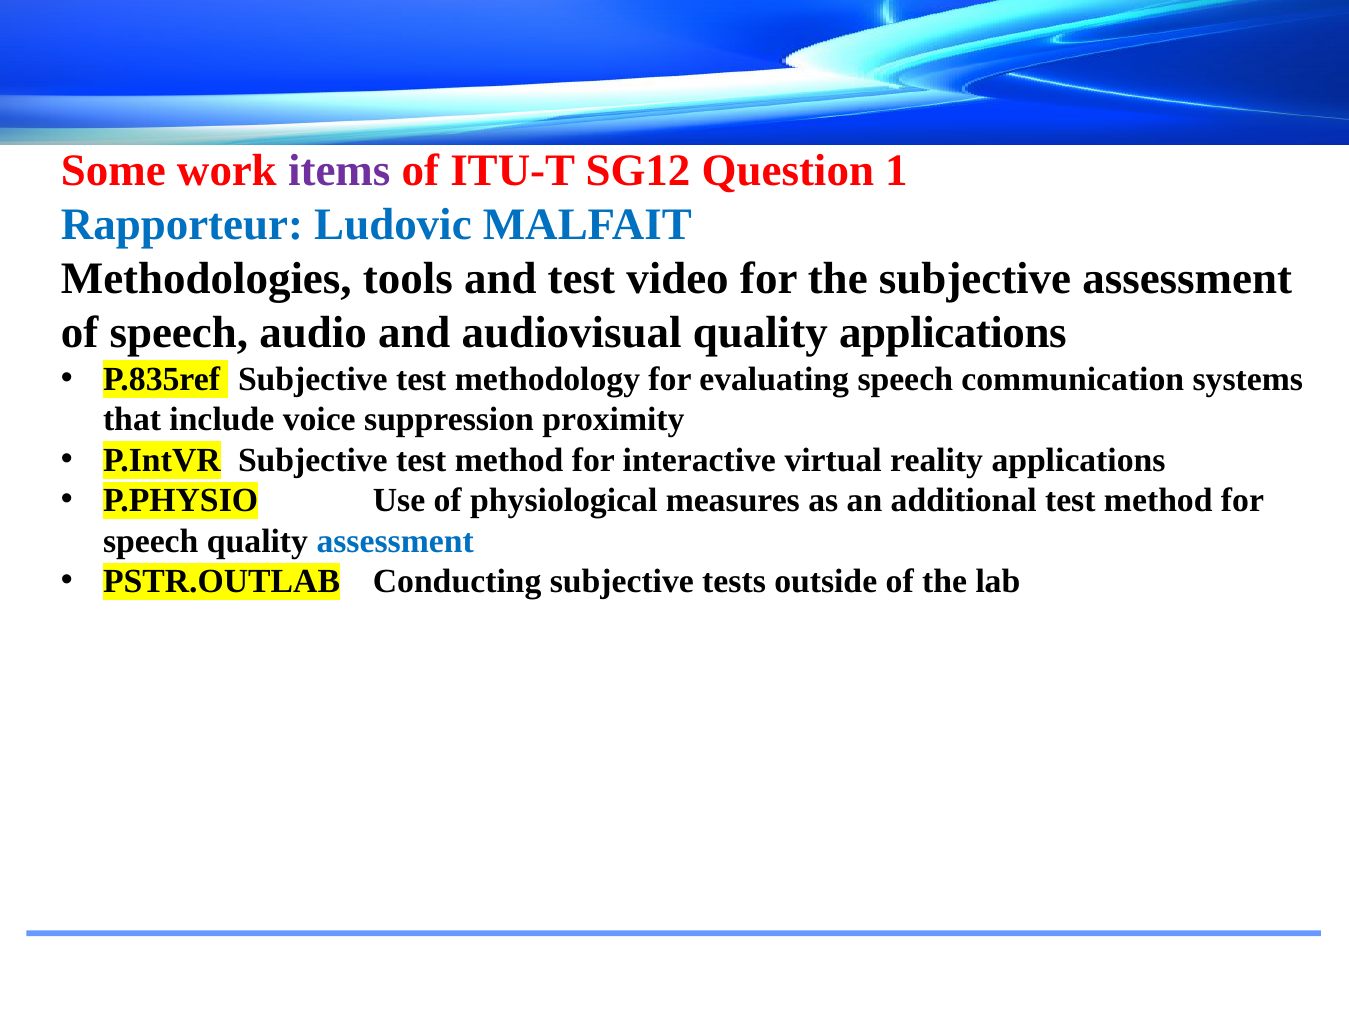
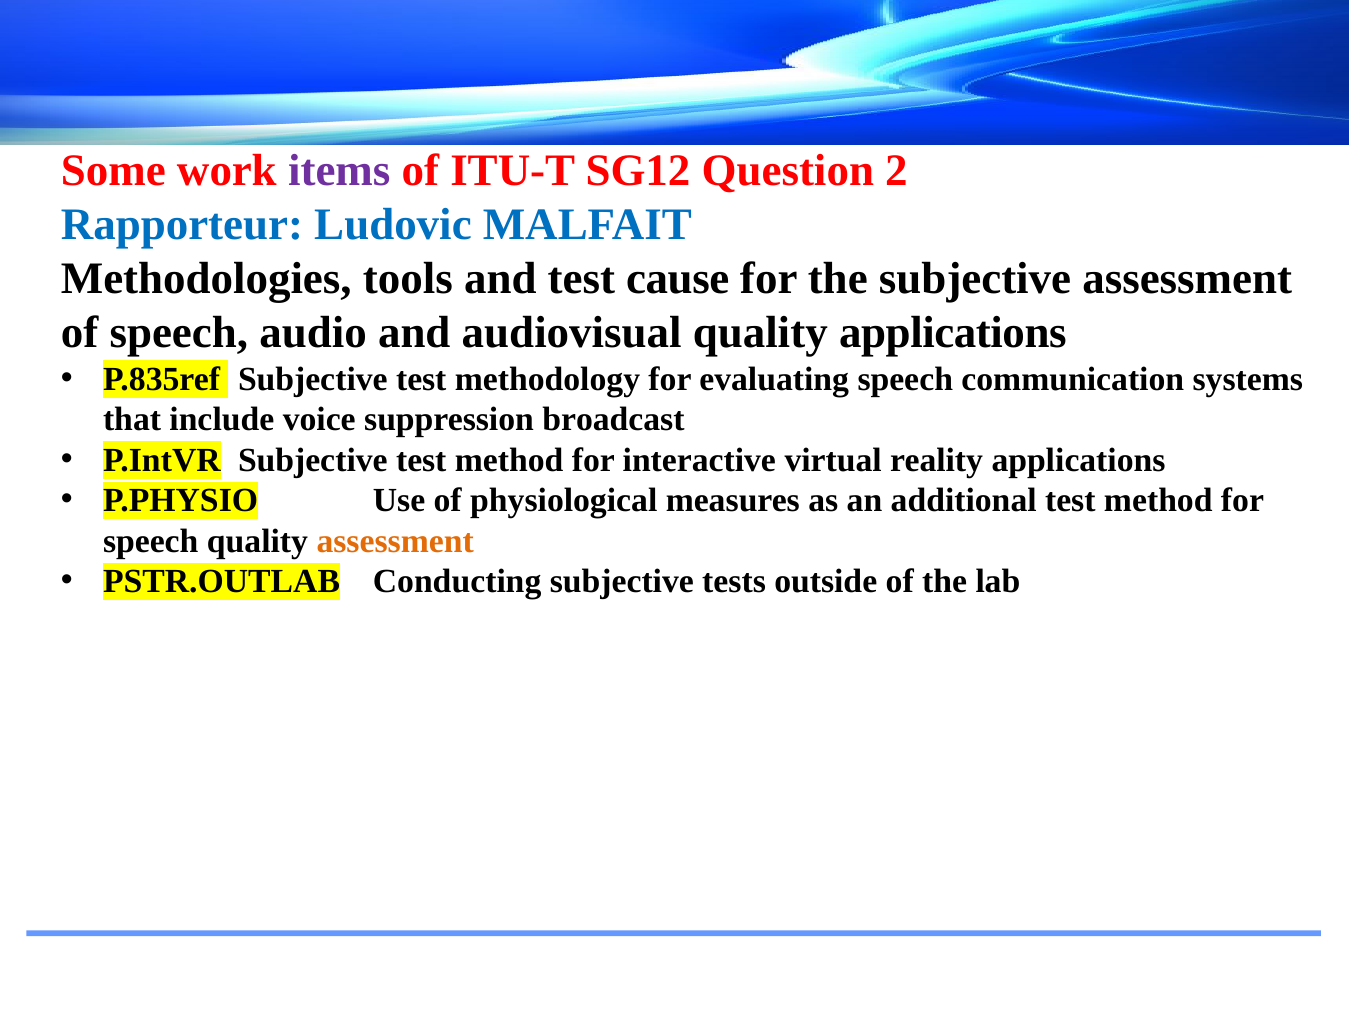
1: 1 -> 2
video: video -> cause
proximity: proximity -> broadcast
assessment at (395, 541) colour: blue -> orange
